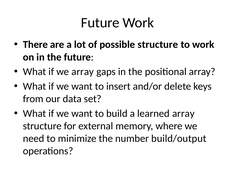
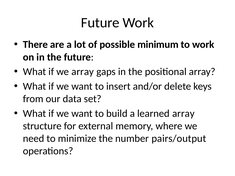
possible structure: structure -> minimum
build/output: build/output -> pairs/output
